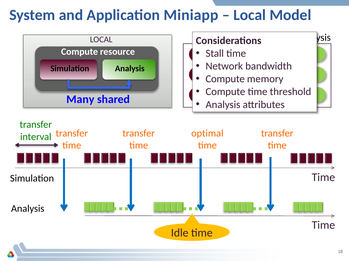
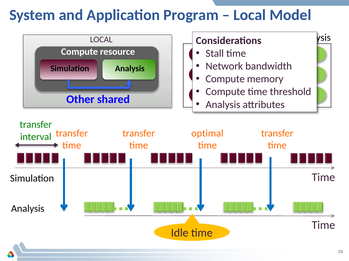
Miniapp: Miniapp -> Program
Many: Many -> Other
